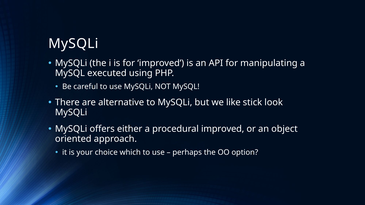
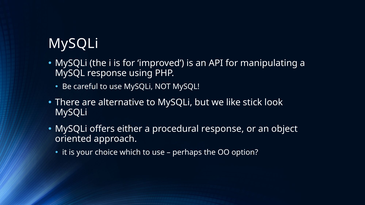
MySQL executed: executed -> response
procedural improved: improved -> response
